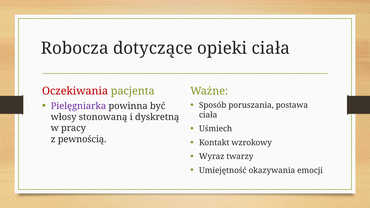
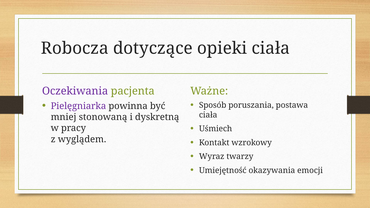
Oczekiwania colour: red -> purple
włosy: włosy -> mniej
pewnością: pewnością -> wyglądem
